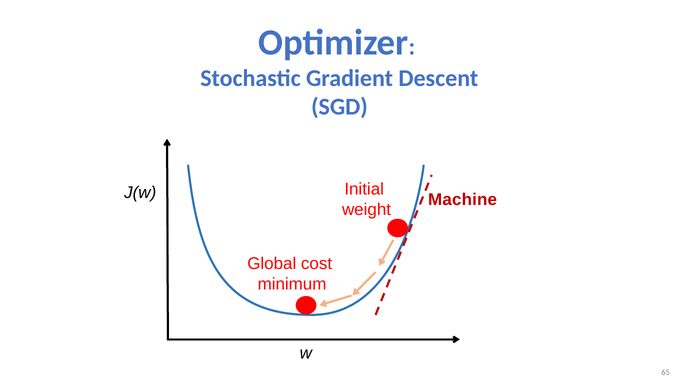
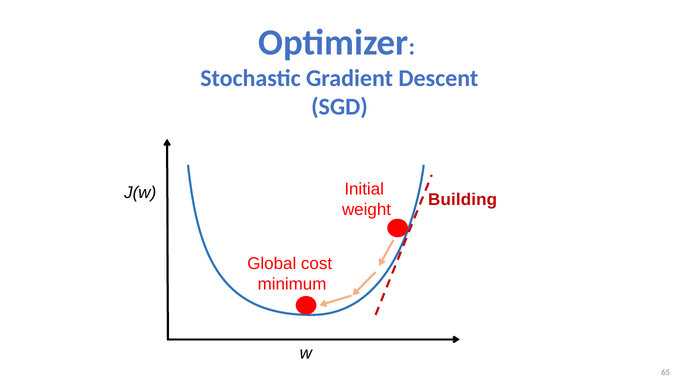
Machine: Machine -> Building
